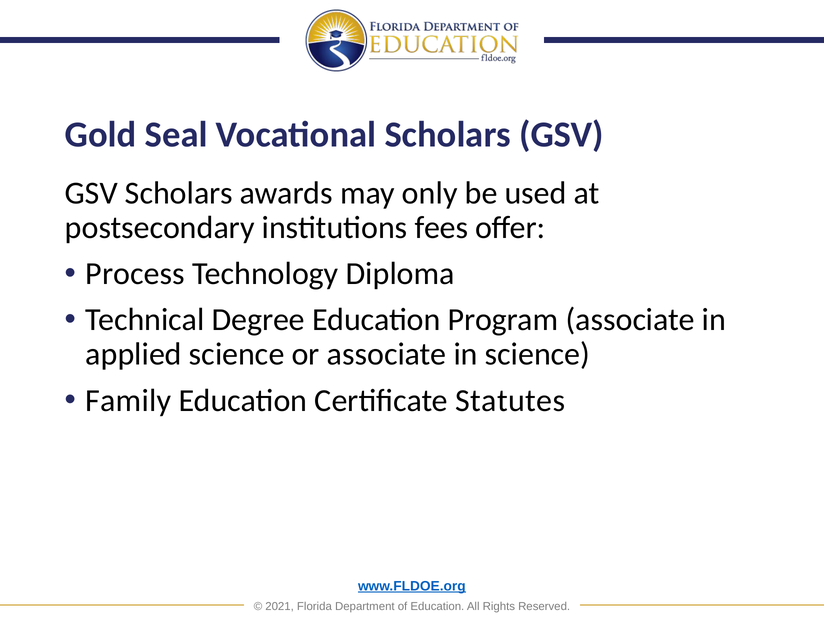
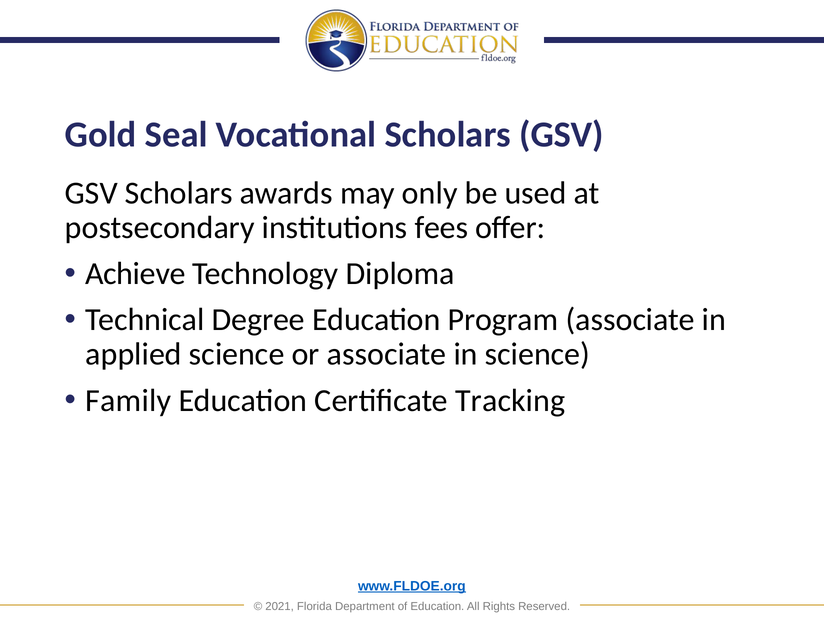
Process: Process -> Achieve
Statutes: Statutes -> Tracking
